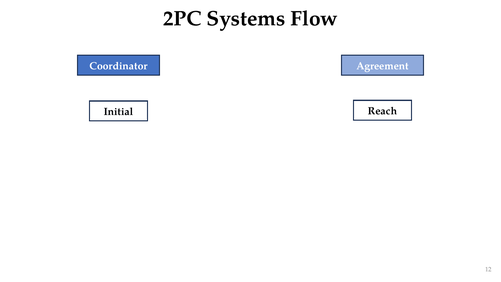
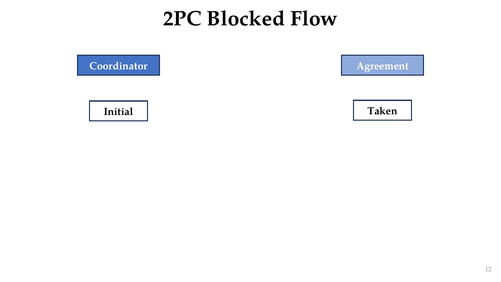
Systems: Systems -> Blocked
Reach: Reach -> Taken
